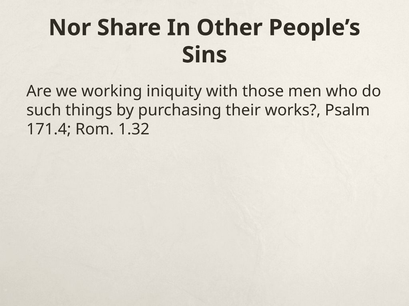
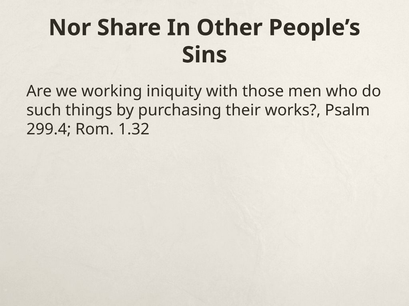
171.4: 171.4 -> 299.4
